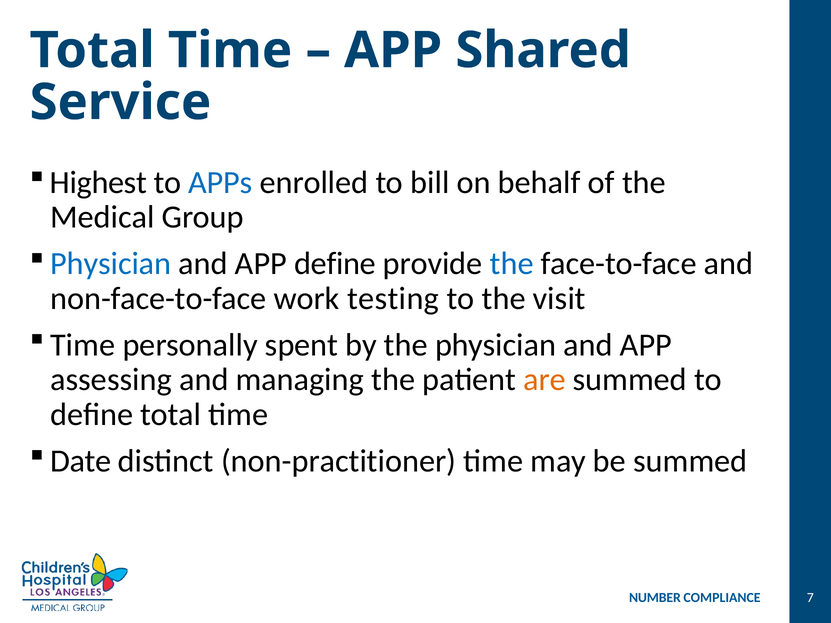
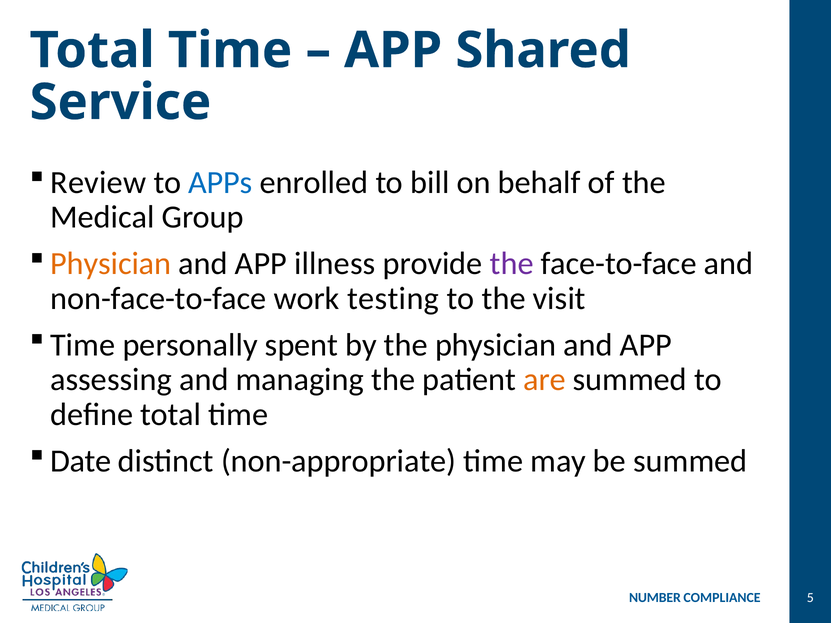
Highest: Highest -> Review
Physician at (111, 264) colour: blue -> orange
APP define: define -> illness
the at (512, 264) colour: blue -> purple
non-practitioner: non-practitioner -> non-appropriate
7: 7 -> 5
